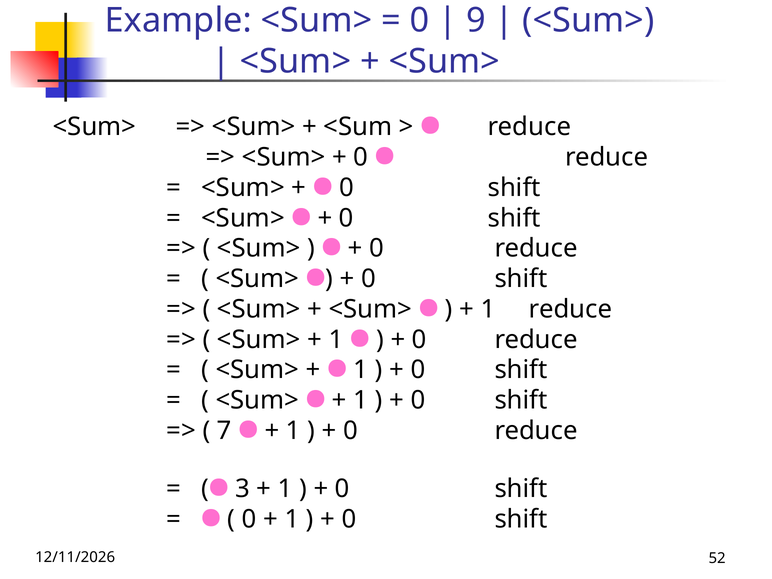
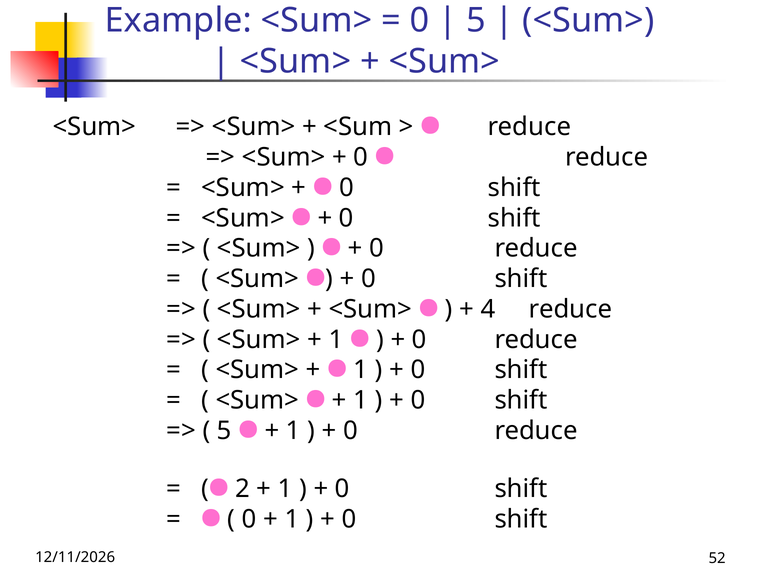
9 at (476, 20): 9 -> 5
1 at (488, 309): 1 -> 4
7 at (224, 431): 7 -> 5
3: 3 -> 2
